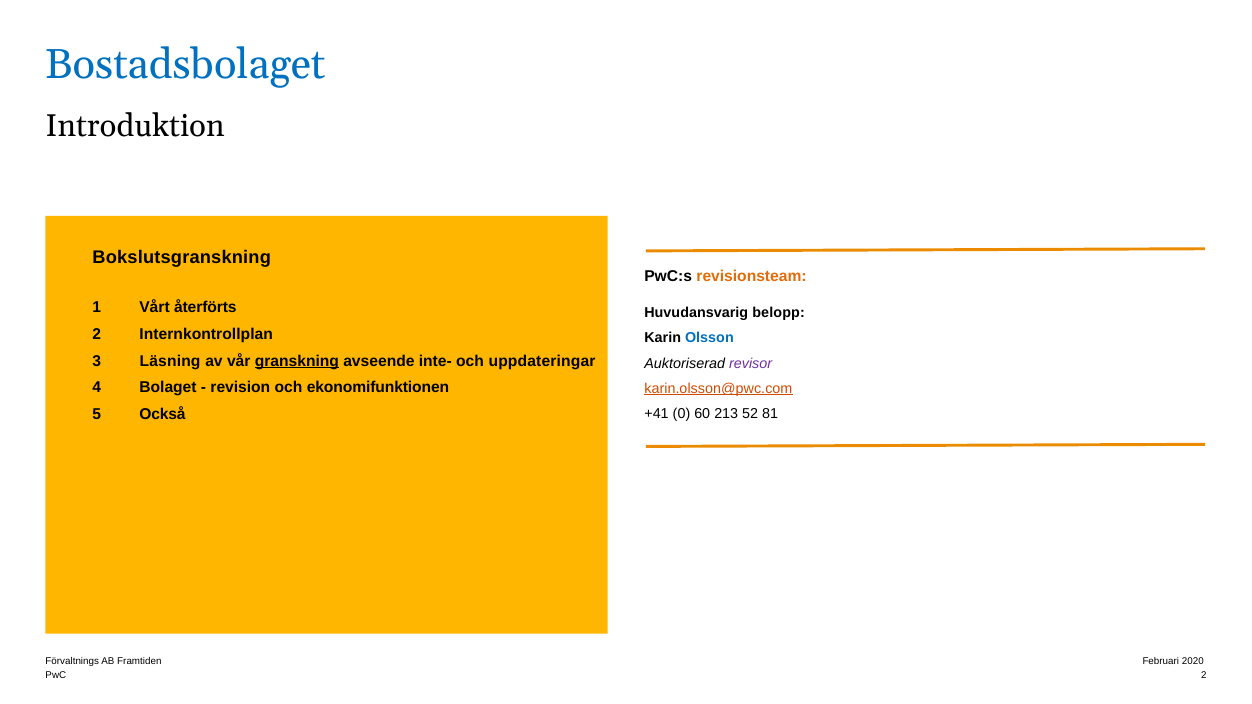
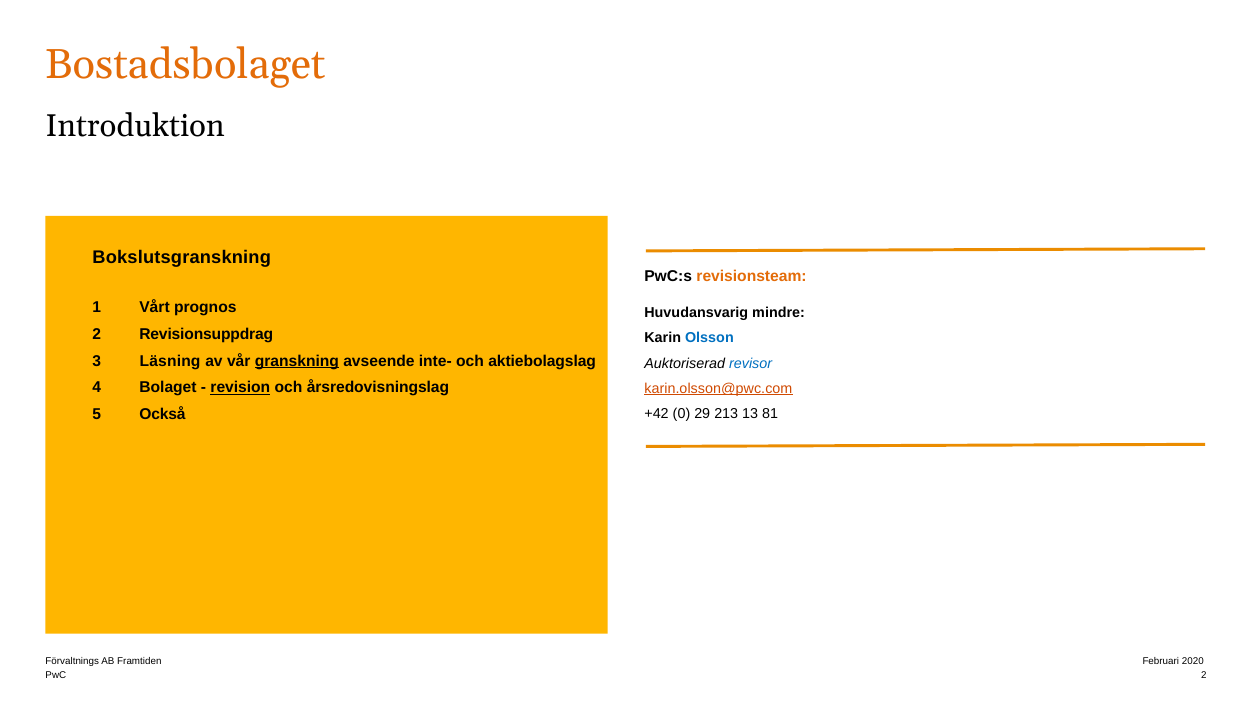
Bostadsbolaget colour: blue -> orange
återförts: återförts -> prognos
belopp: belopp -> mindre
Internkontrollplan: Internkontrollplan -> Revisionsuppdrag
uppdateringar: uppdateringar -> aktiebolagslag
revisor colour: purple -> blue
revision underline: none -> present
ekonomifunktionen: ekonomifunktionen -> årsredovisningslag
+41: +41 -> +42
60: 60 -> 29
52: 52 -> 13
